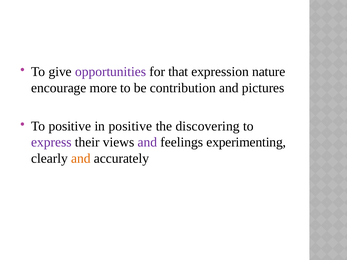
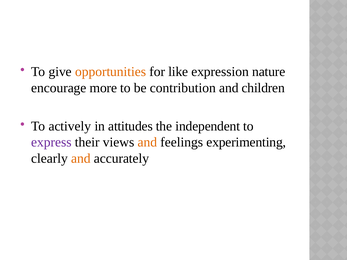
opportunities colour: purple -> orange
that: that -> like
pictures: pictures -> children
To positive: positive -> actively
in positive: positive -> attitudes
discovering: discovering -> independent
and at (147, 142) colour: purple -> orange
